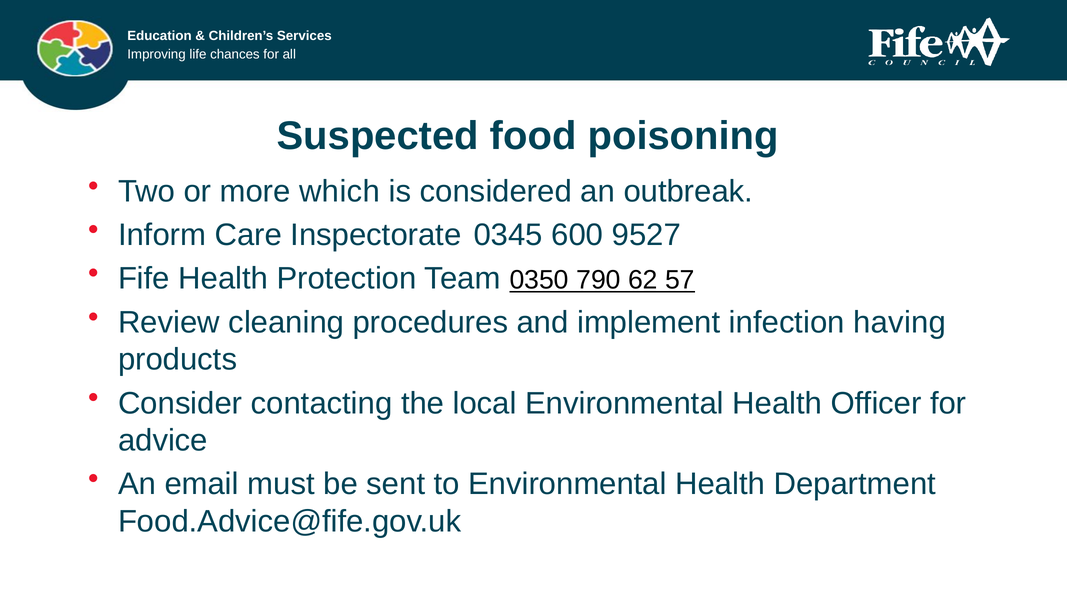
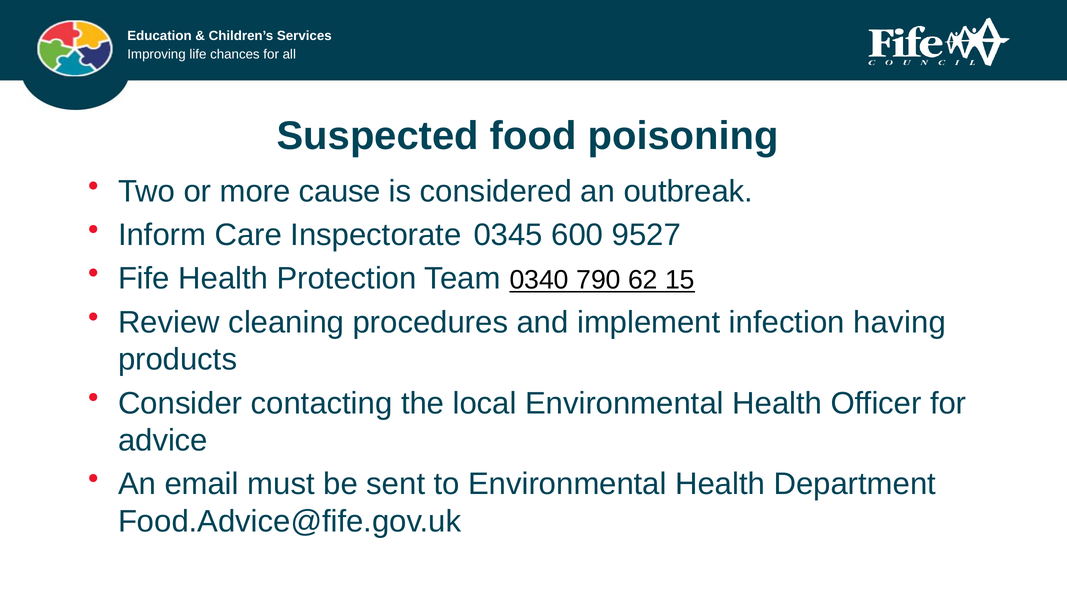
which: which -> cause
0350: 0350 -> 0340
57: 57 -> 15
